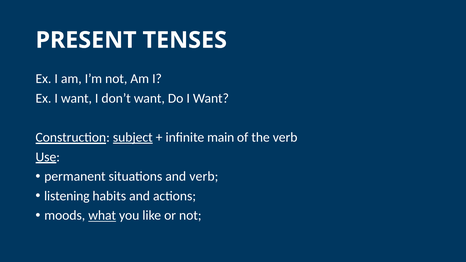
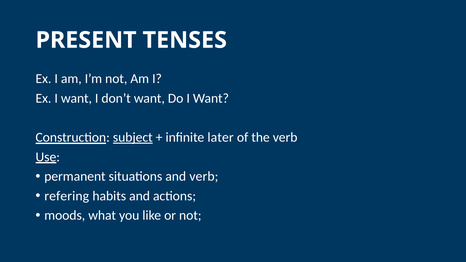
main: main -> later
listening: listening -> refering
what underline: present -> none
